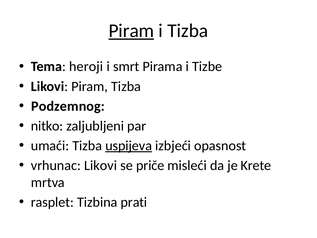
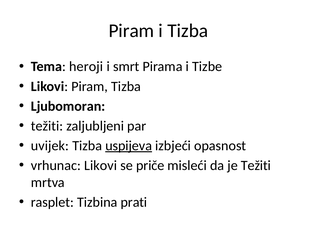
Piram at (131, 31) underline: present -> none
Podzemnog: Podzemnog -> Ljubomoran
nitko at (47, 126): nitko -> težiti
umaći: umaći -> uvijek
je Krete: Krete -> Težiti
